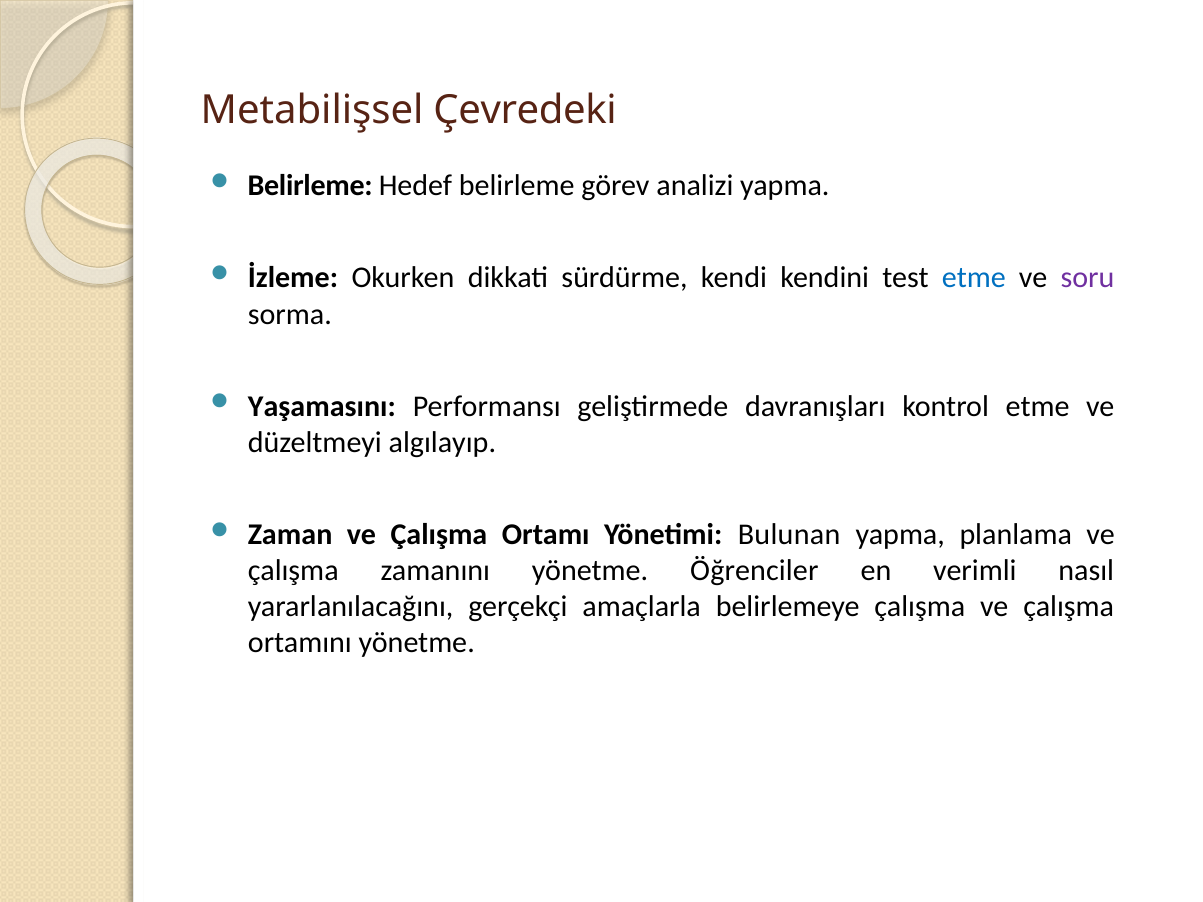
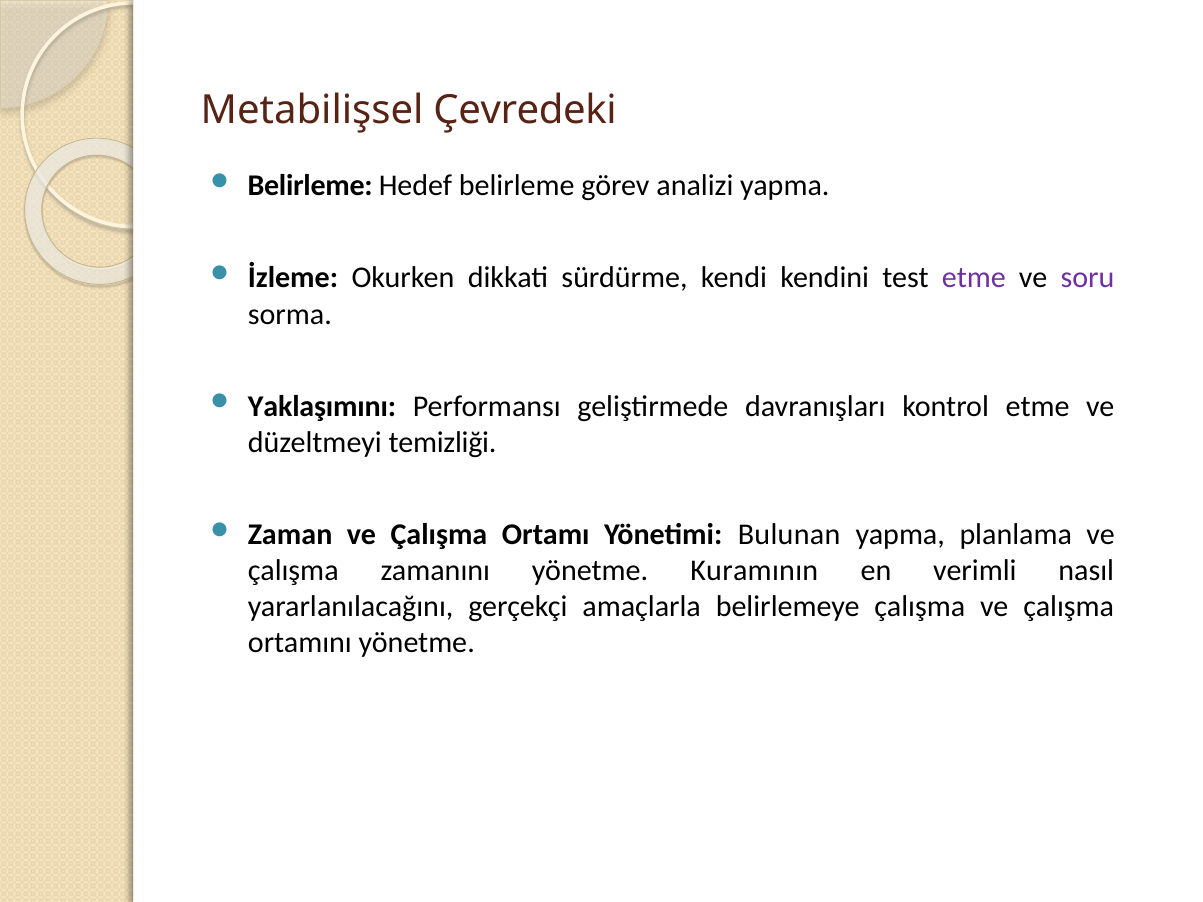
etme at (974, 278) colour: blue -> purple
Yaşamasını: Yaşamasını -> Yaklaşımını
algılayıp: algılayıp -> temizliği
Öğrenciler: Öğrenciler -> Kuramının
